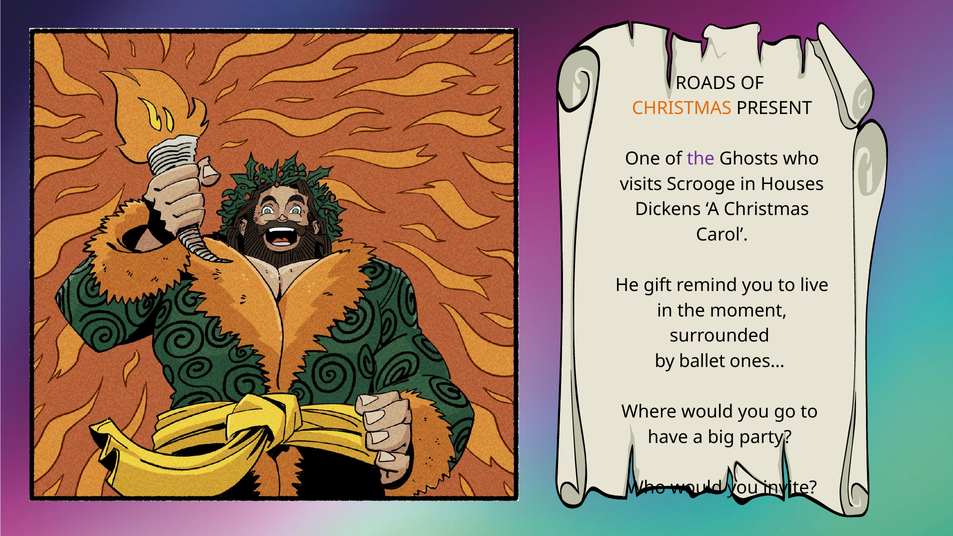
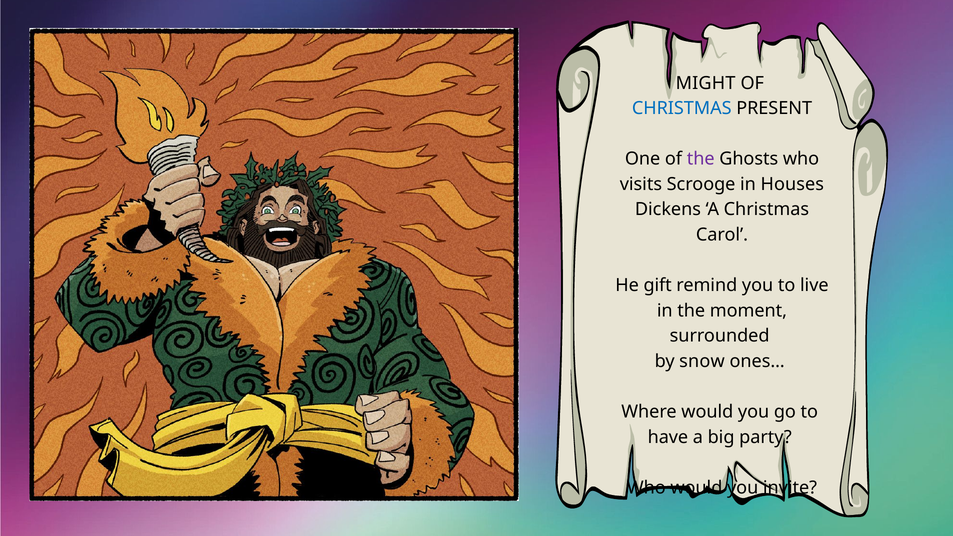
ROADS: ROADS -> MIGHT
CHRISTMAS at (682, 108) colour: orange -> blue
ballet: ballet -> snow
